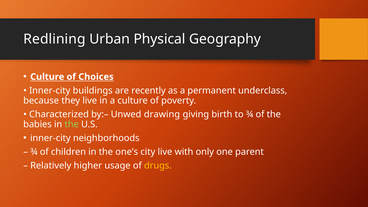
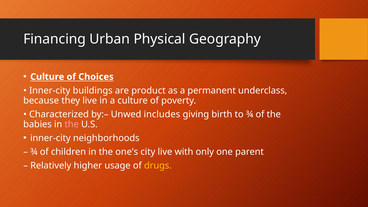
Redlining: Redlining -> Financing
recently: recently -> product
drawing: drawing -> includes
the at (72, 124) colour: light green -> pink
